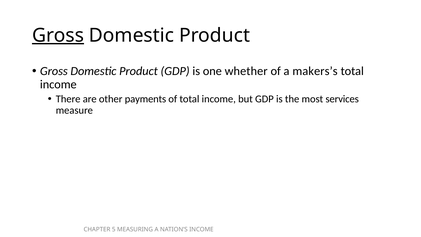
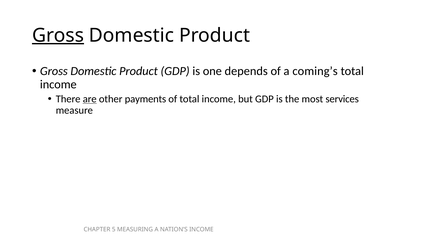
whether: whether -> depends
makers’s: makers’s -> coming’s
are underline: none -> present
